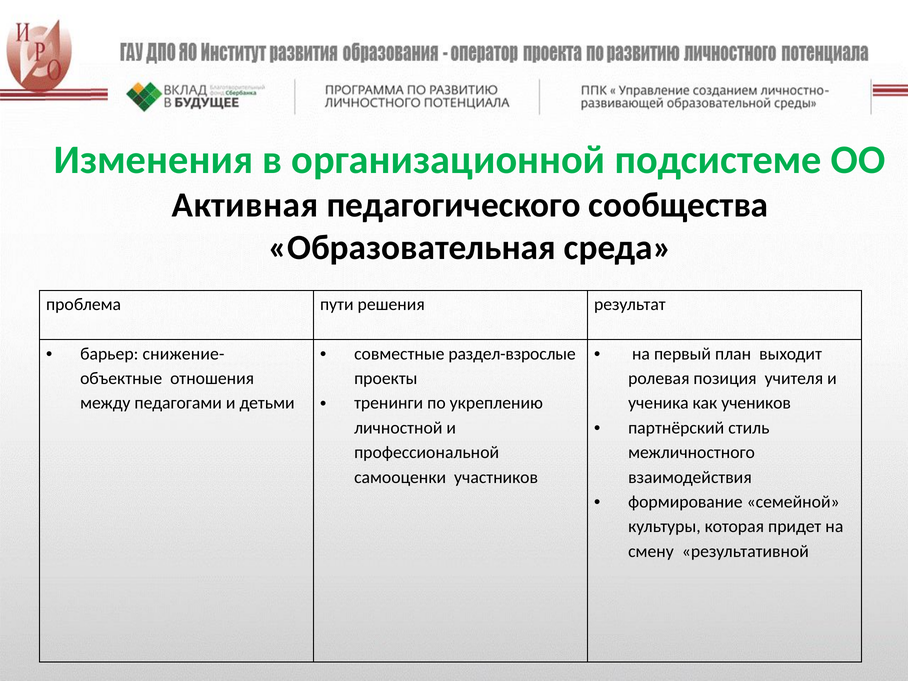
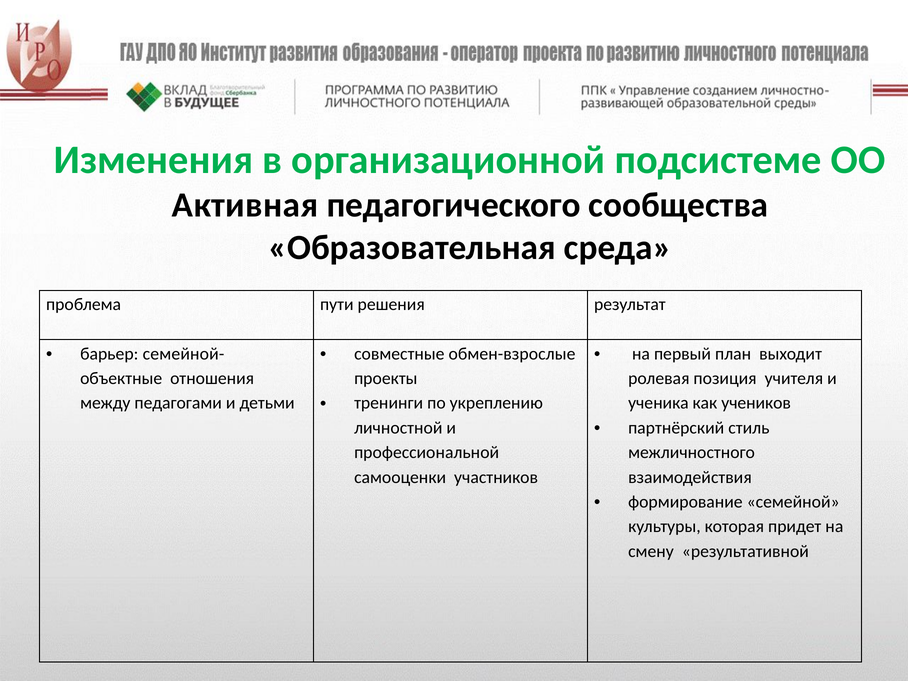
снижение-: снижение- -> семейной-
раздел-взрослые: раздел-взрослые -> обмен-взрослые
